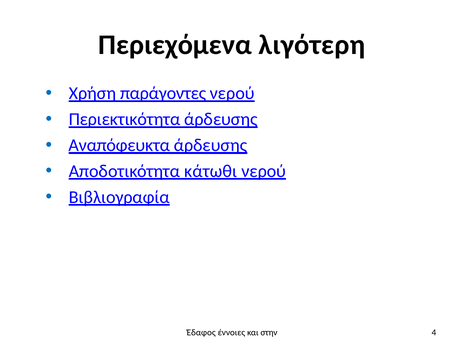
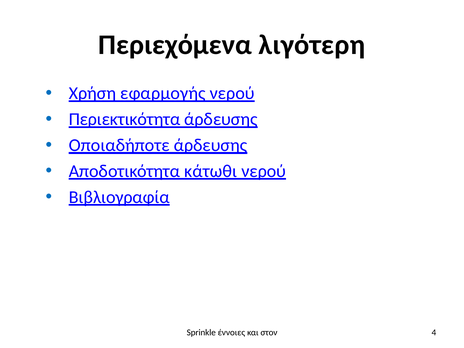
παράγοντες: παράγοντες -> εφαρμογής
Αναπόφευκτα: Αναπόφευκτα -> Οποιαδήποτε
Έδαφος: Έδαφος -> Sprinkle
στην: στην -> στον
